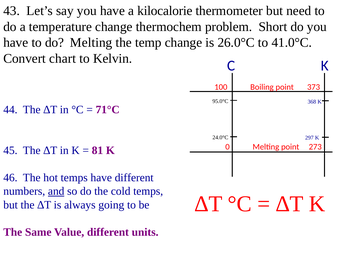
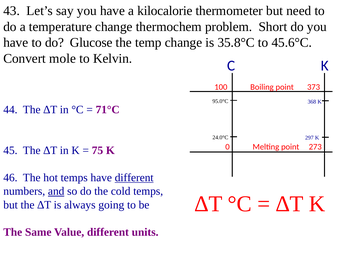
do Melting: Melting -> Glucose
26.0°C: 26.0°C -> 35.8°C
41.0°C: 41.0°C -> 45.6°C
chart: chart -> mole
81: 81 -> 75
different at (134, 178) underline: none -> present
